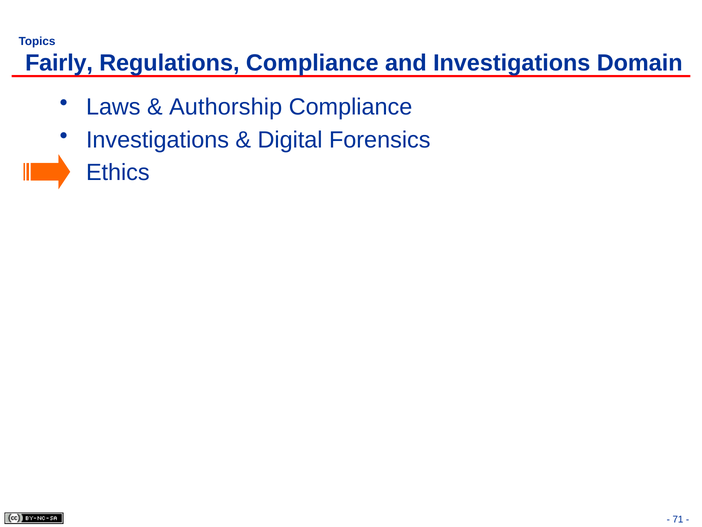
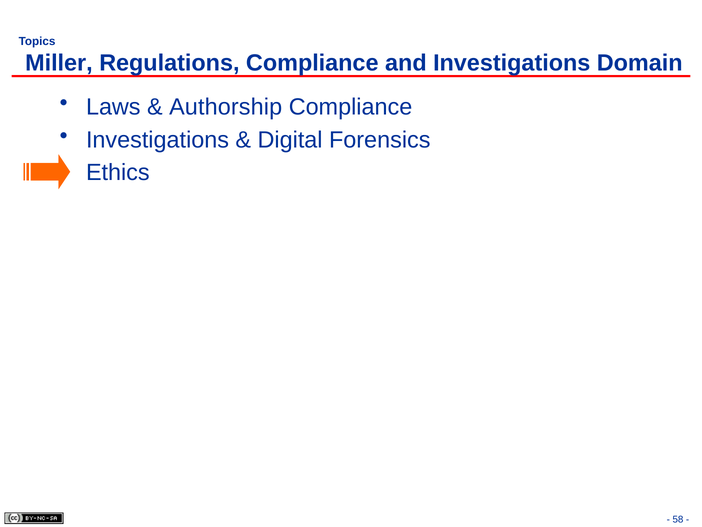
Fairly: Fairly -> Miller
71: 71 -> 58
